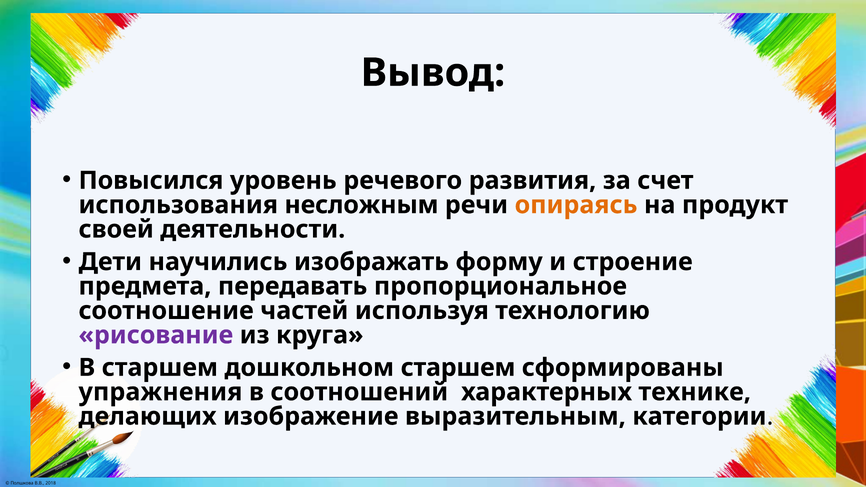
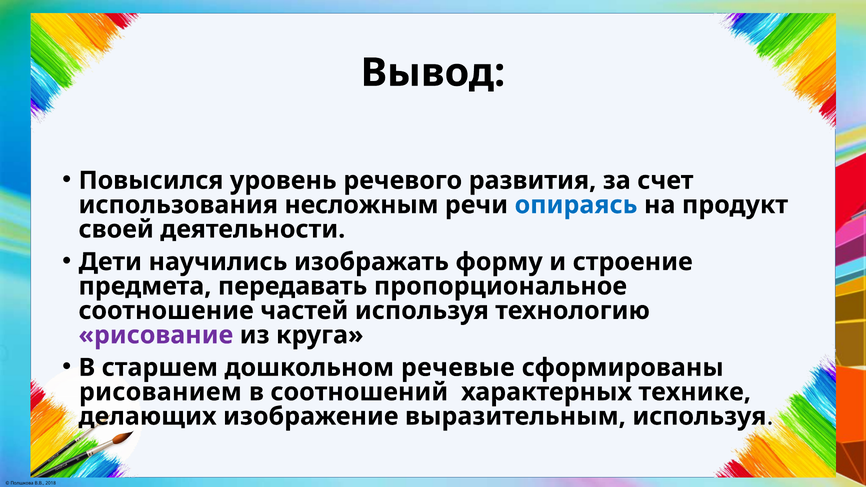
опираясь colour: orange -> blue
дошкольном старшем: старшем -> речевые
упражнения: упражнения -> рисованием
выразительным категории: категории -> используя
